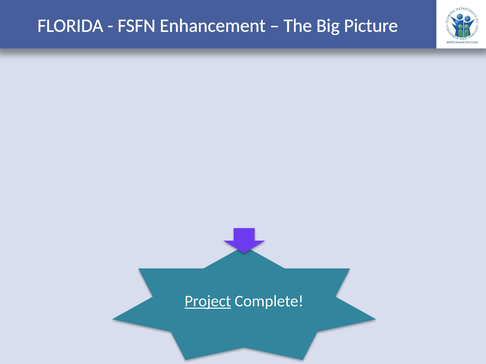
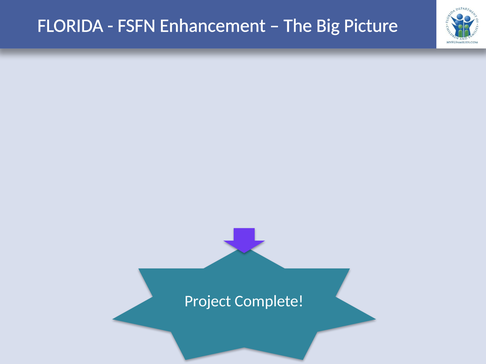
Project underline: present -> none
